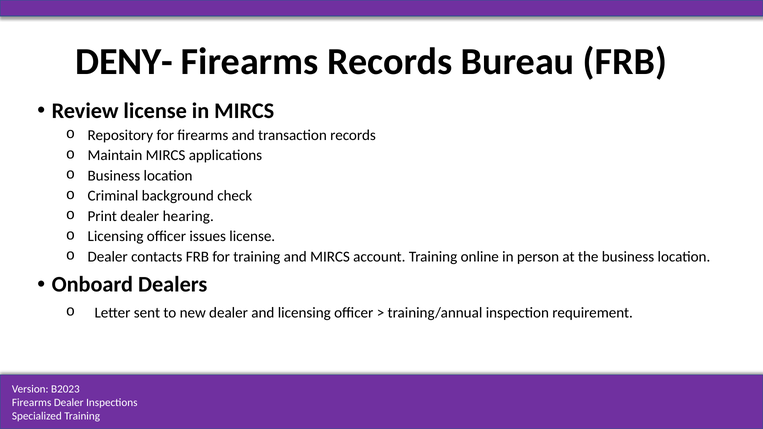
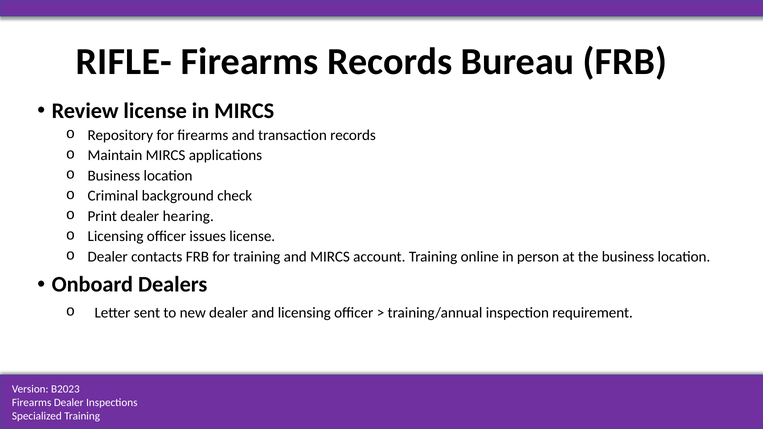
DENY-: DENY- -> RIFLE-
